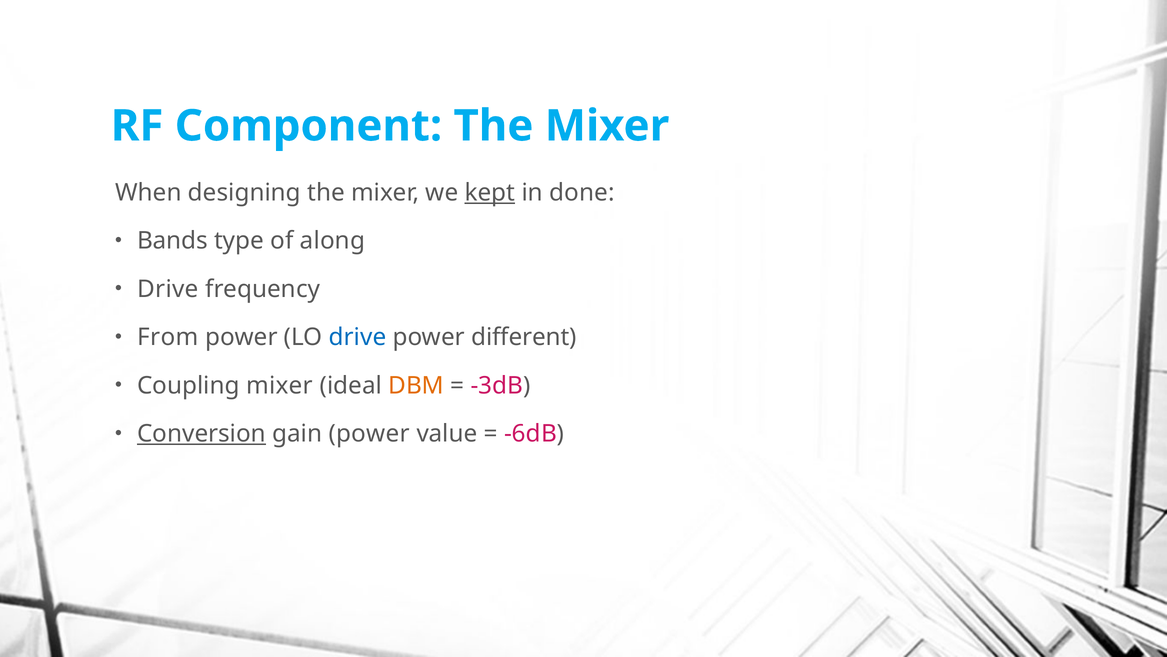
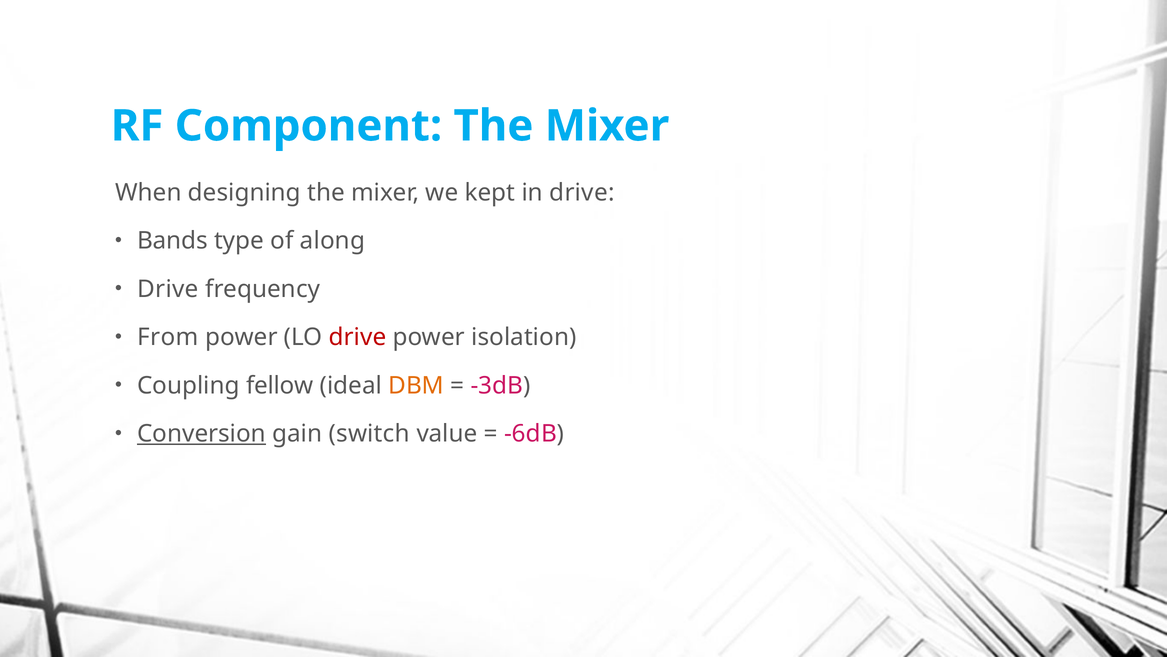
kept underline: present -> none
in done: done -> drive
drive at (358, 337) colour: blue -> red
different: different -> isolation
Coupling mixer: mixer -> fellow
gain power: power -> switch
